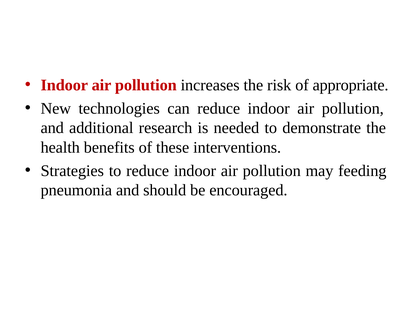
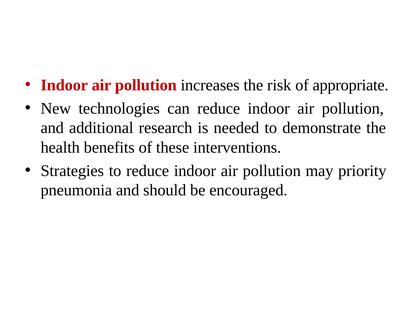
feeding: feeding -> priority
